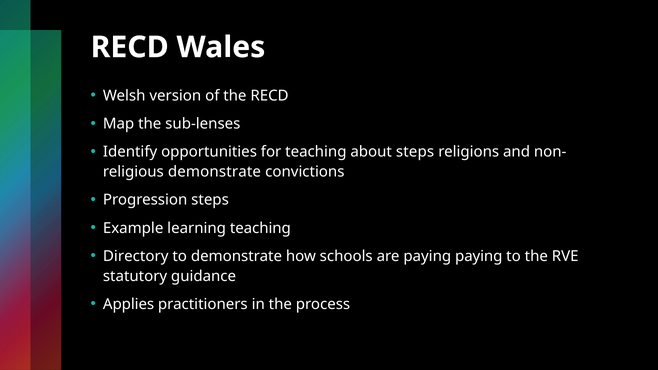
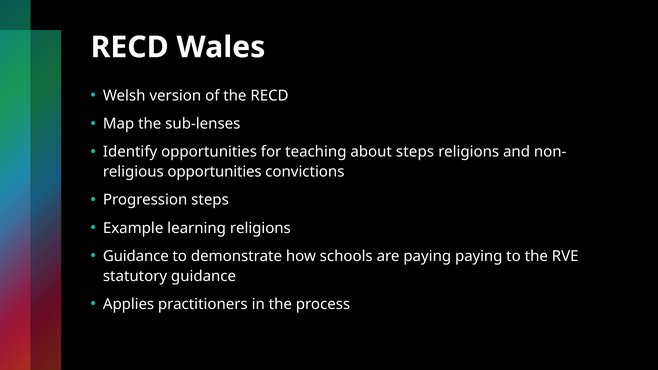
demonstrate at (214, 172): demonstrate -> opportunities
learning teaching: teaching -> religions
Directory at (136, 256): Directory -> Guidance
